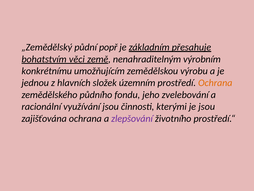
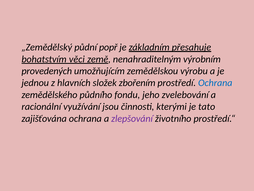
konkrétnímu: konkrétnímu -> provedených
územním: územním -> zbořením
Ochrana at (215, 83) colour: orange -> blue
je jsou: jsou -> tato
